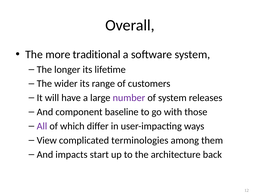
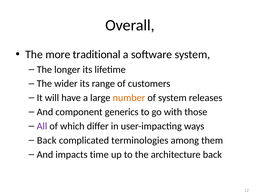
number colour: purple -> orange
baseline: baseline -> generics
View at (47, 140): View -> Back
start: start -> time
